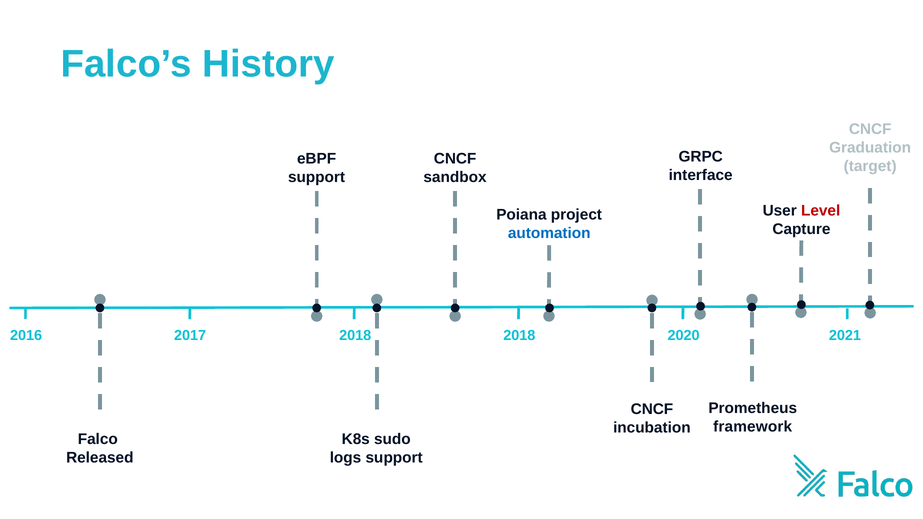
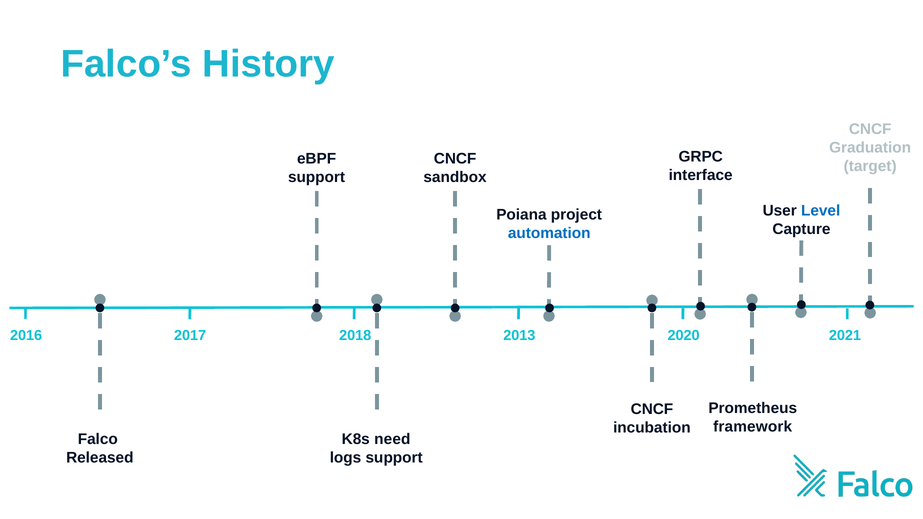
Level colour: red -> blue
2017 2018: 2018 -> 2013
sudo: sudo -> need
